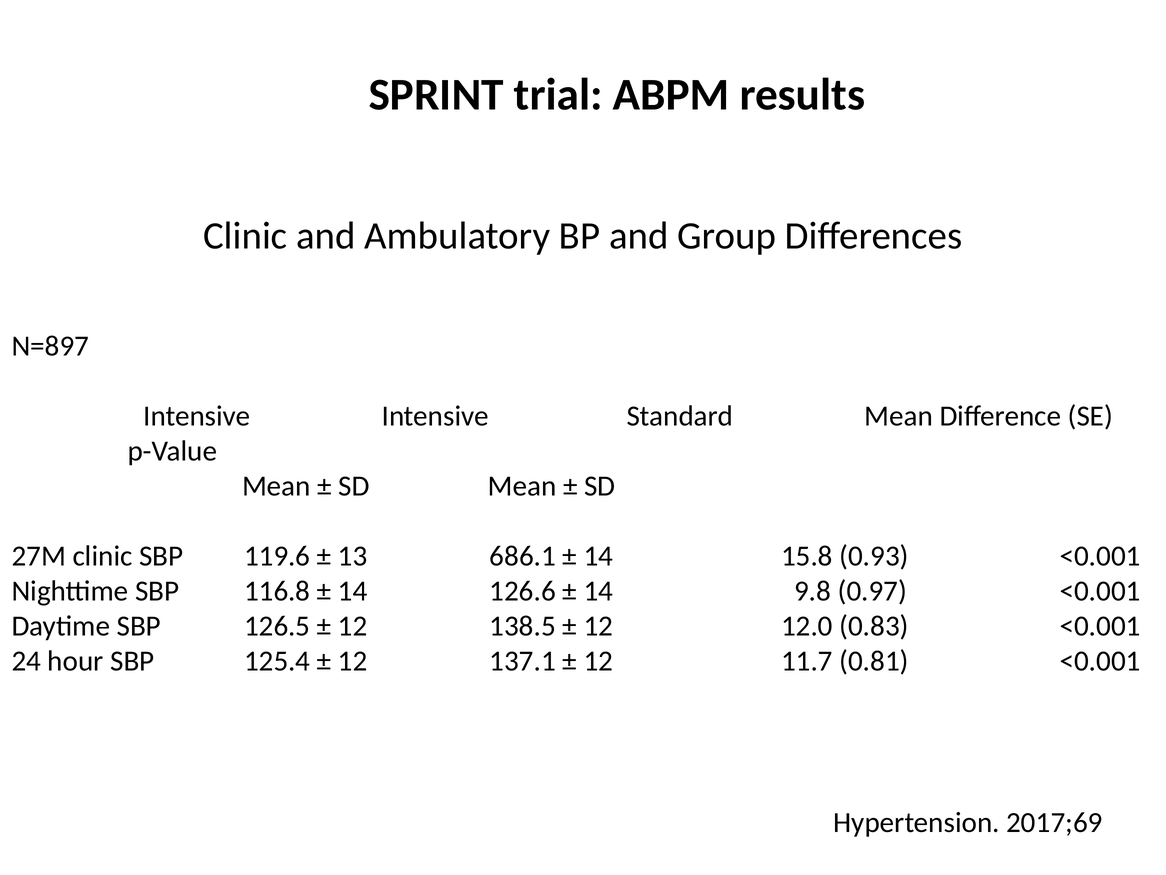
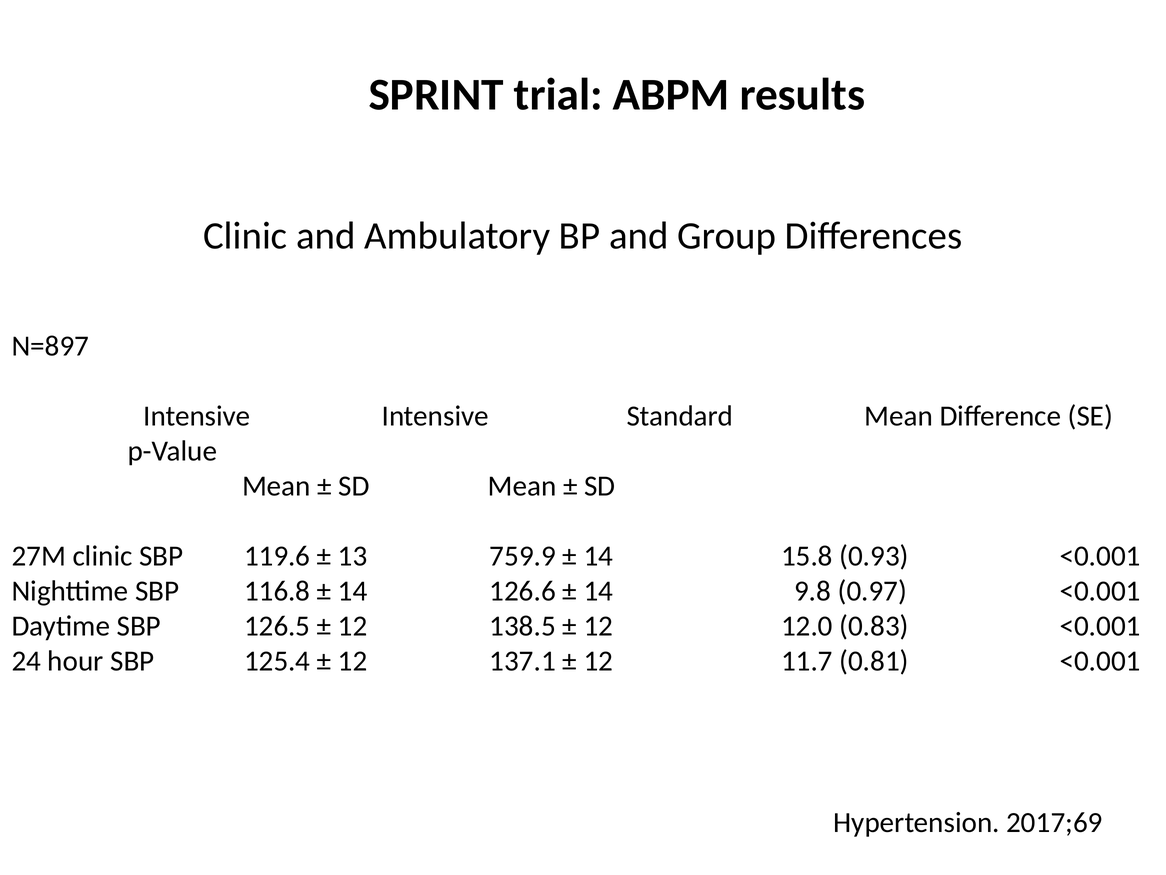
686.1: 686.1 -> 759.9
